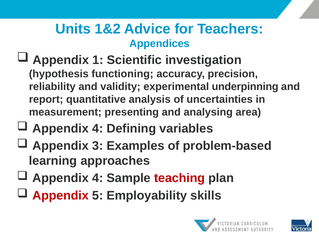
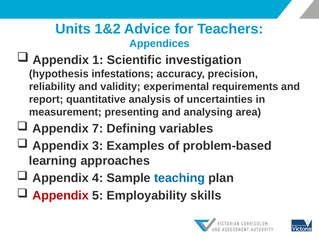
functioning: functioning -> infestations
underpinning: underpinning -> requirements
4 at (98, 129): 4 -> 7
teaching colour: red -> blue
